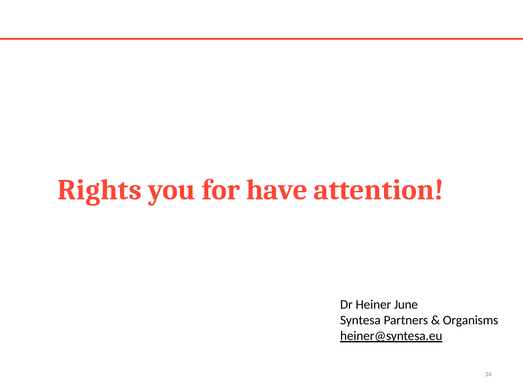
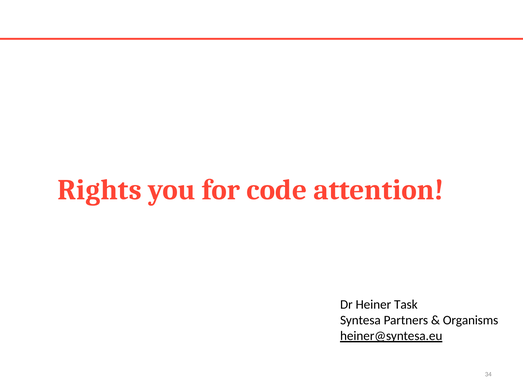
have: have -> code
June: June -> Task
